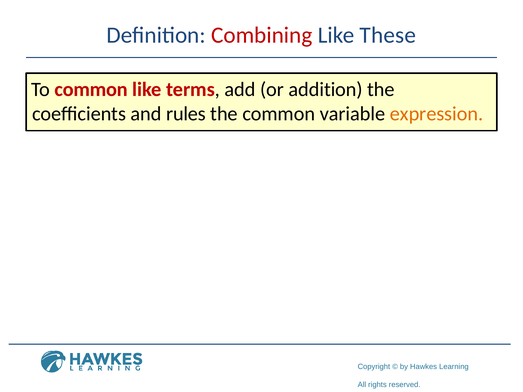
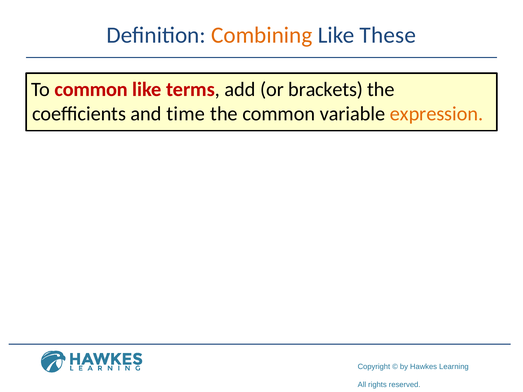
Combining colour: red -> orange
addition: addition -> brackets
rules: rules -> time
